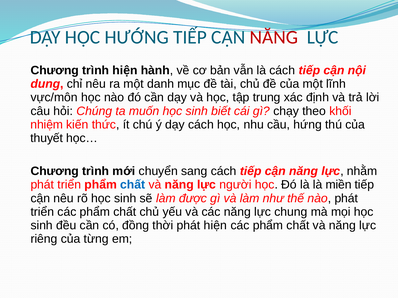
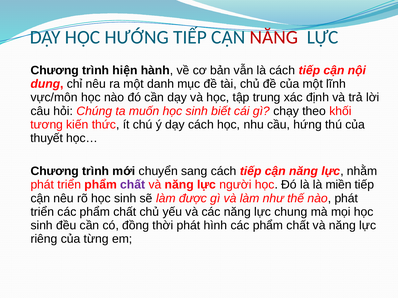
nhiệm: nhiệm -> tương
chất at (133, 185) colour: blue -> purple
phát hiện: hiện -> hình
